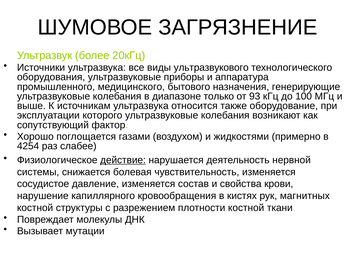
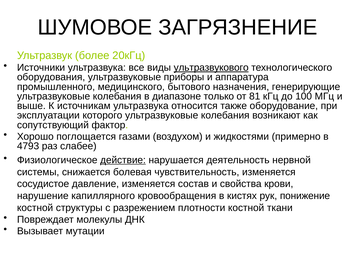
ультразвукового underline: none -> present
93: 93 -> 81
4254: 4254 -> 4793
магнитных: магнитных -> понижение
